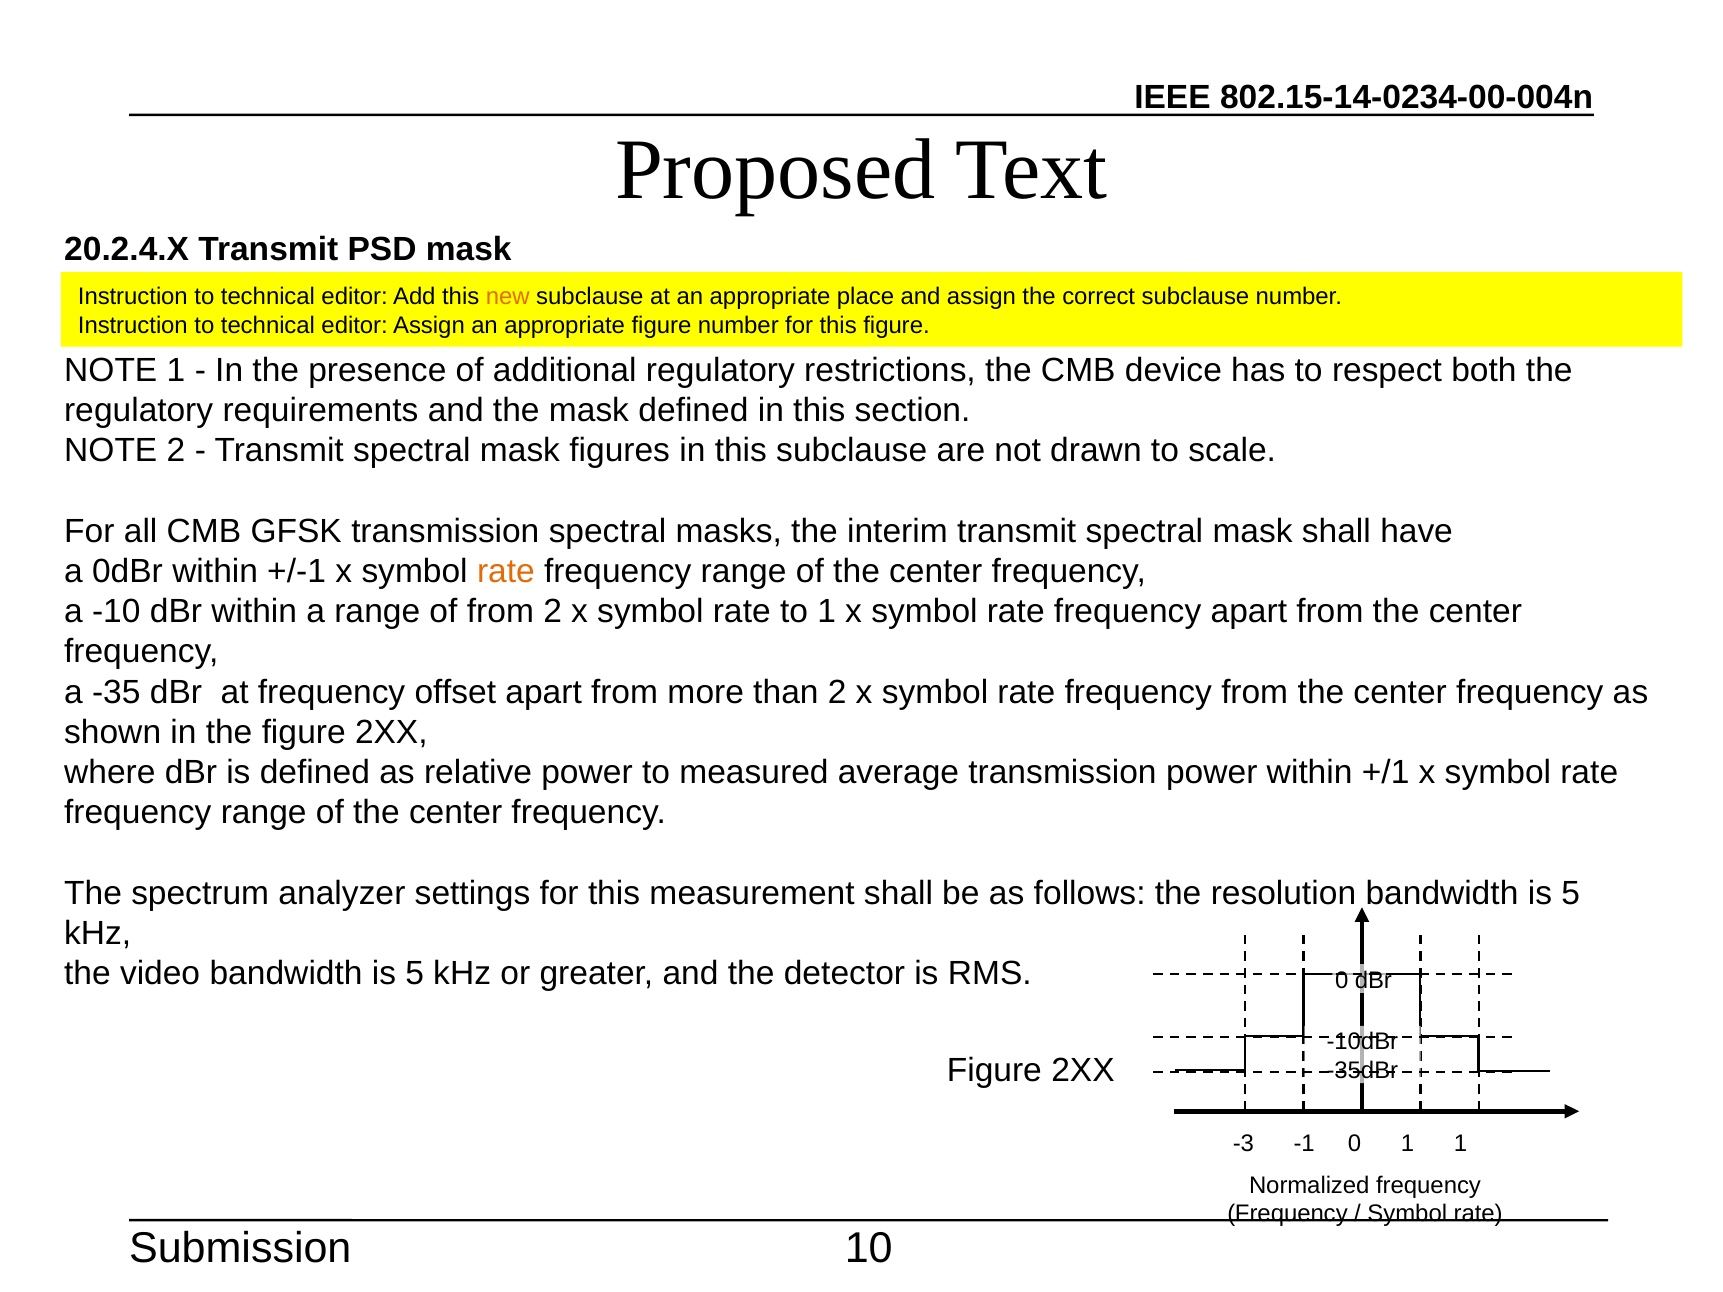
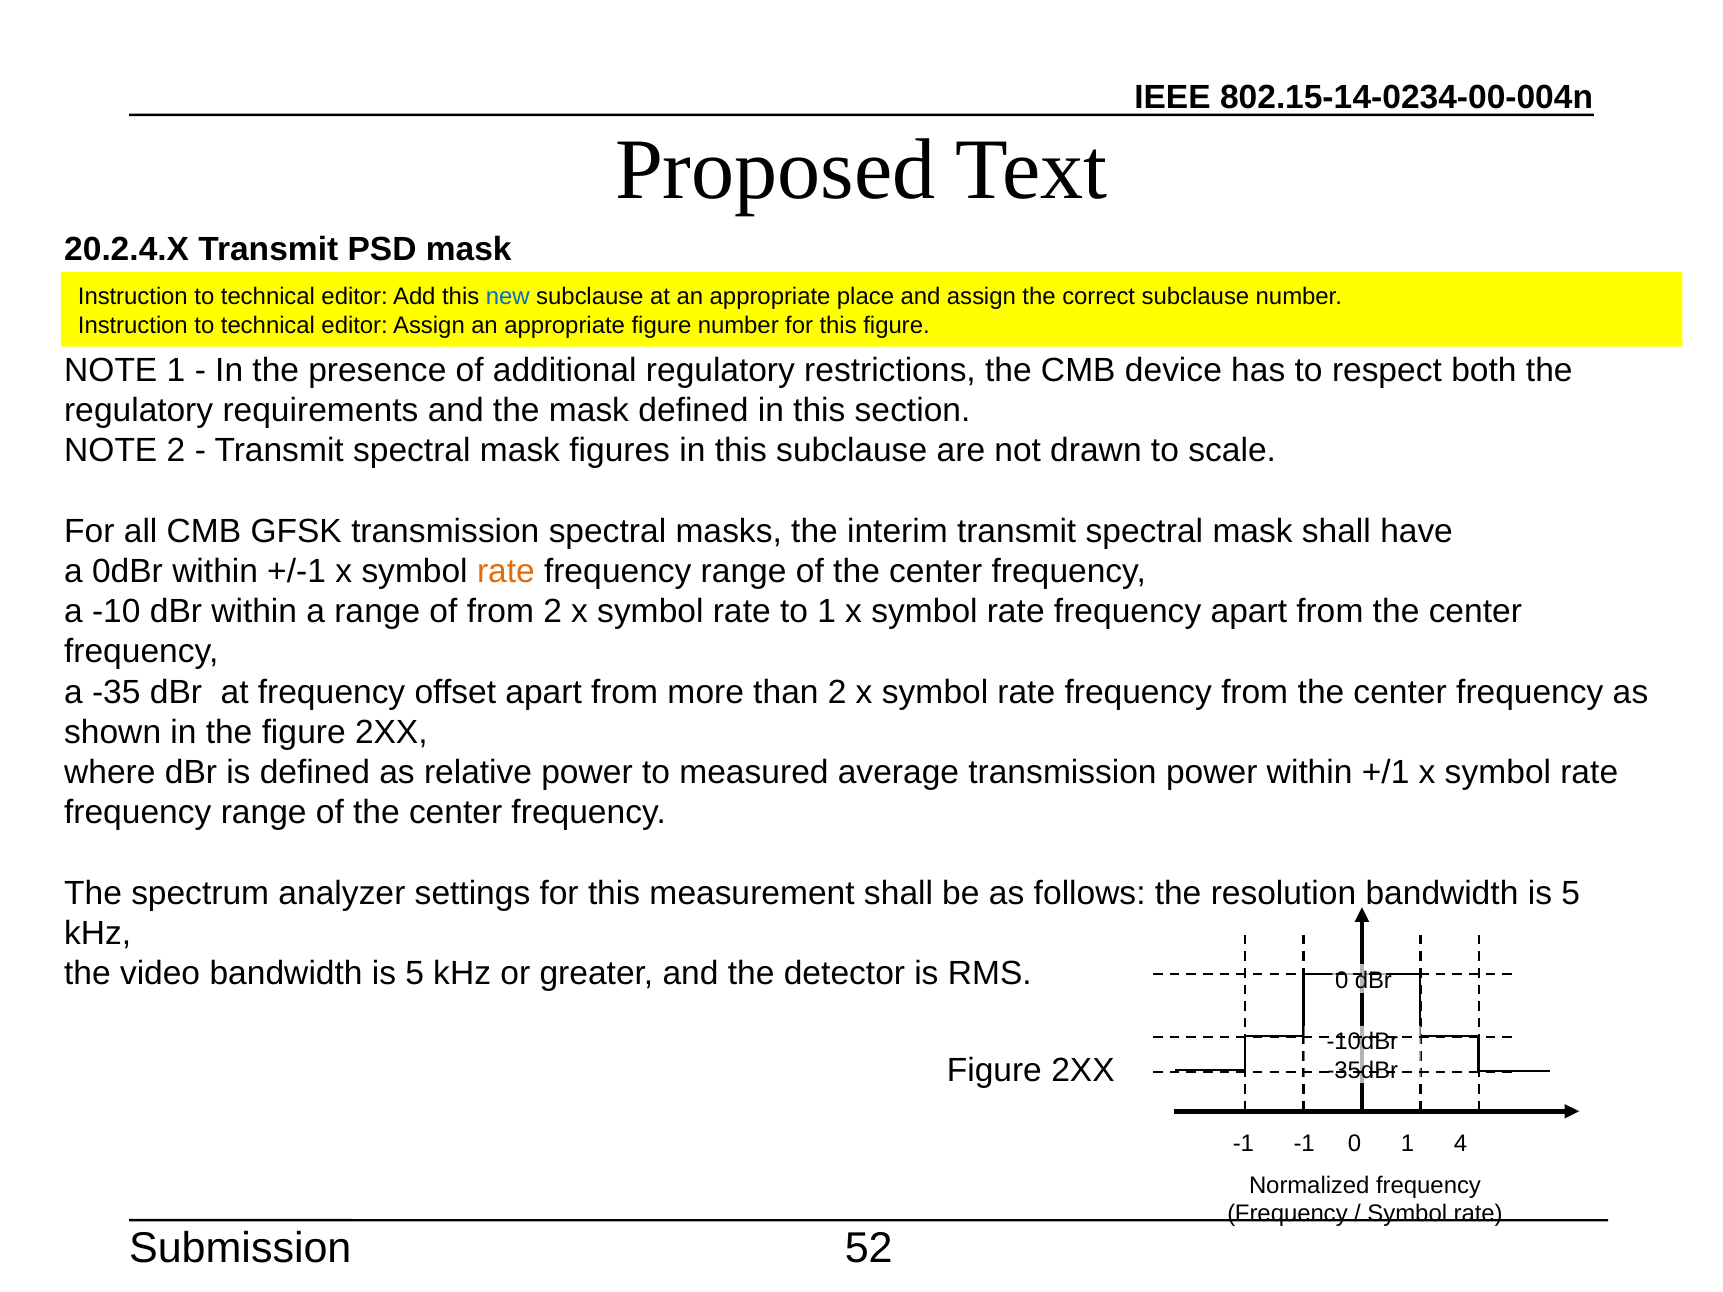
new colour: orange -> blue
-3 at (1243, 1144): -3 -> -1
1 1: 1 -> 4
10: 10 -> 52
